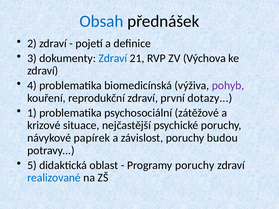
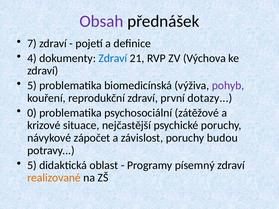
Obsah colour: blue -> purple
2: 2 -> 7
3: 3 -> 4
4 at (32, 86): 4 -> 5
1: 1 -> 0
papírek: papírek -> zápočet
Programy poruchy: poruchy -> písemný
realizované colour: blue -> orange
